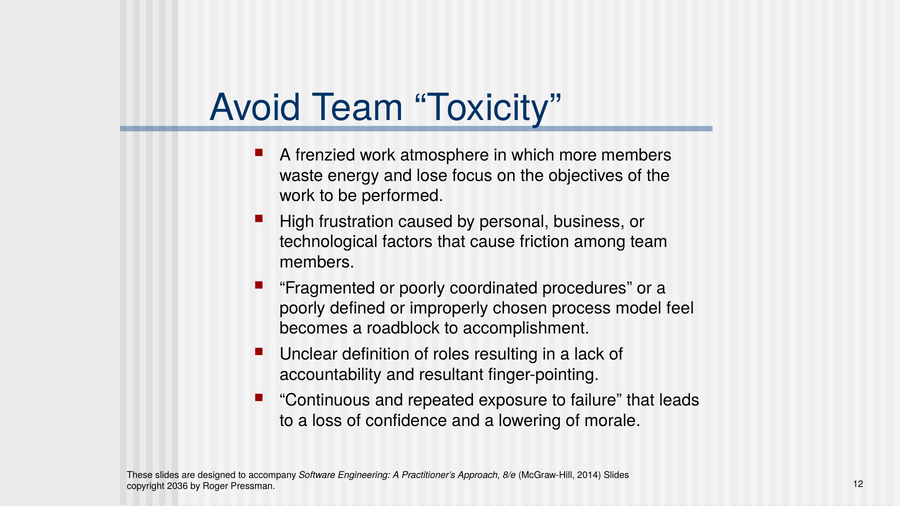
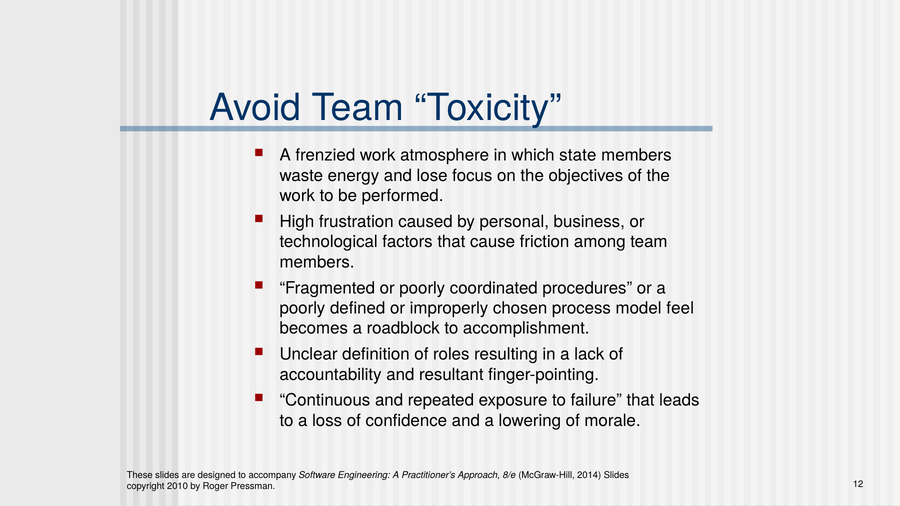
more: more -> state
2036: 2036 -> 2010
